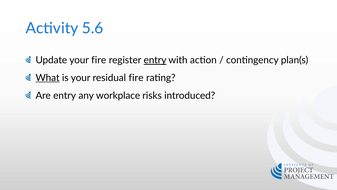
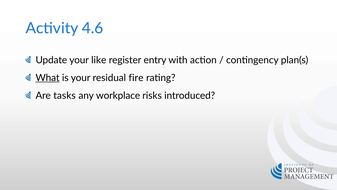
5.6: 5.6 -> 4.6
your fire: fire -> like
entry at (155, 60) underline: present -> none
Are entry: entry -> tasks
